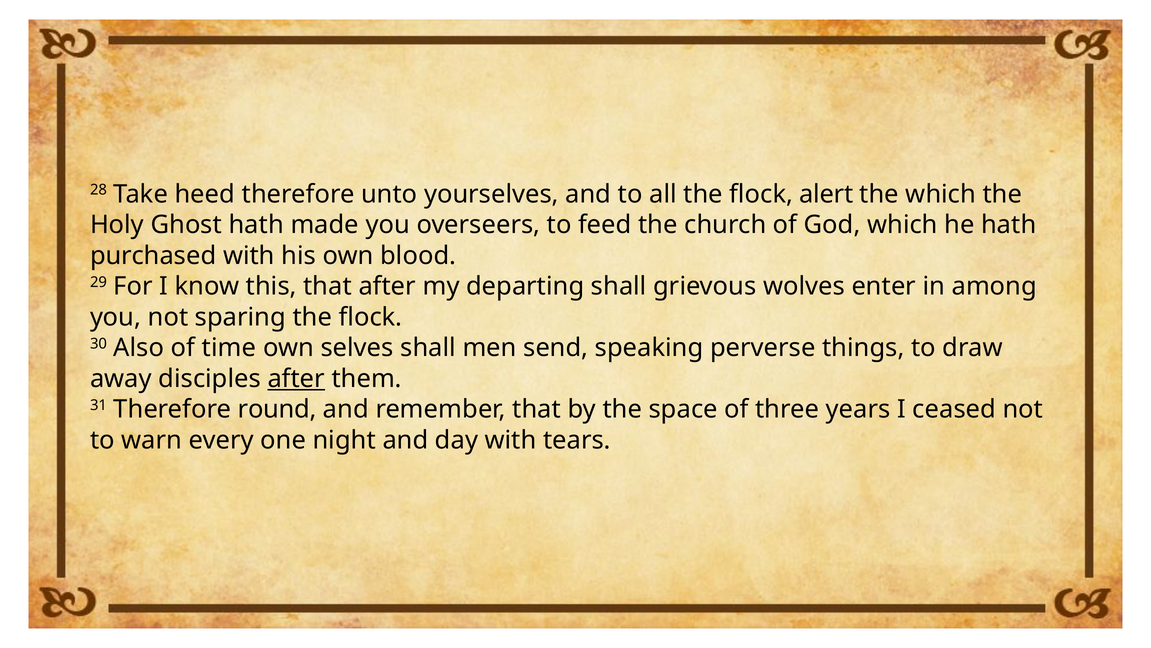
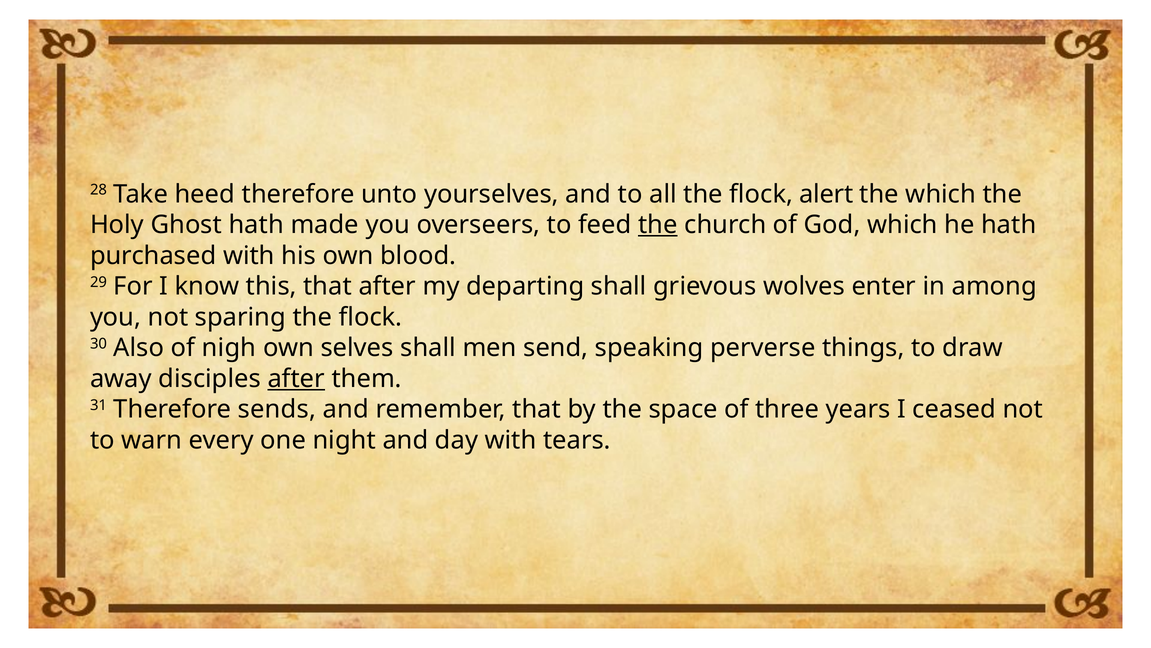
the at (658, 225) underline: none -> present
time: time -> nigh
round: round -> sends
